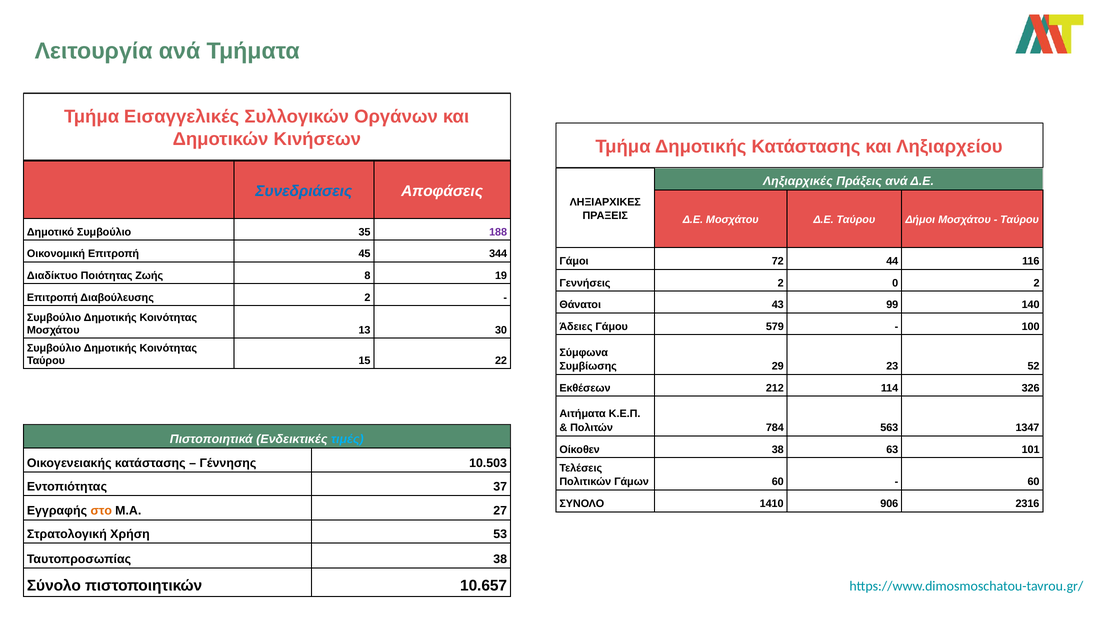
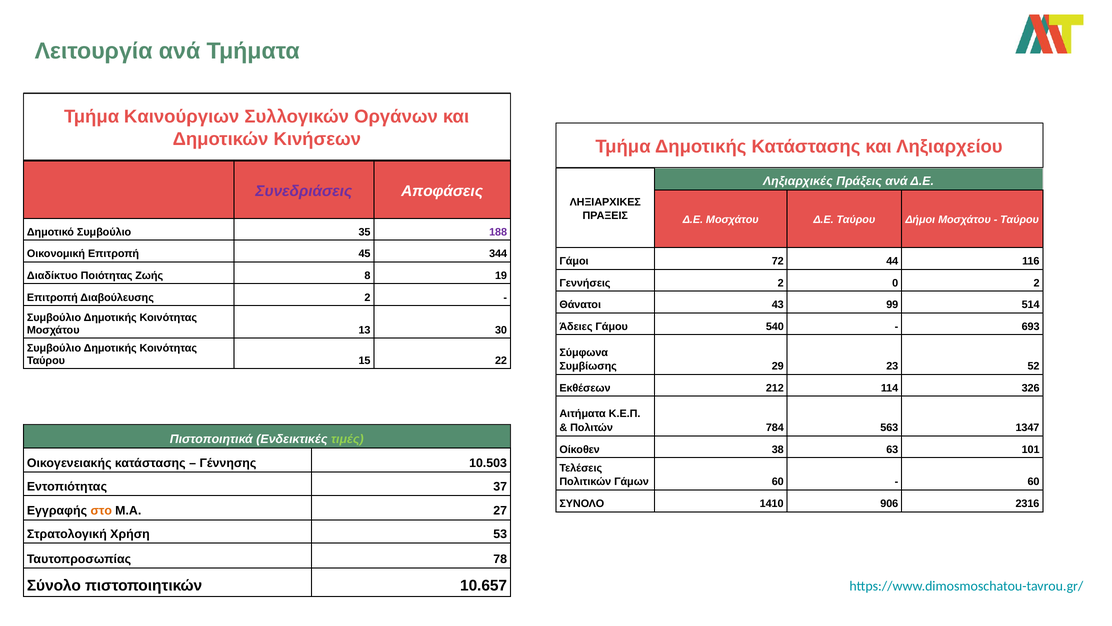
Εισαγγελικές: Εισαγγελικές -> Καινούργιων
Συνεδριάσεις colour: blue -> purple
140: 140 -> 514
579: 579 -> 540
100: 100 -> 693
τιμές colour: light blue -> light green
Ταυτοπροσωπίας 38: 38 -> 78
